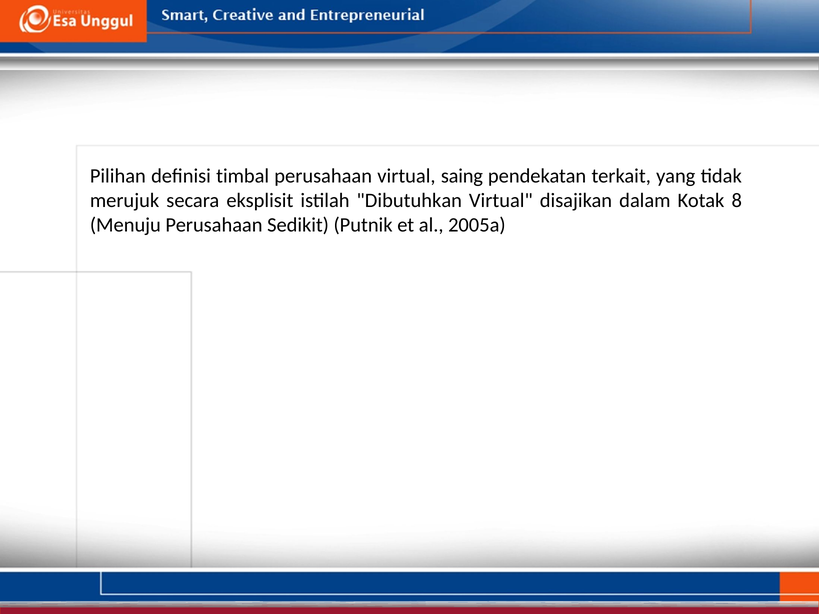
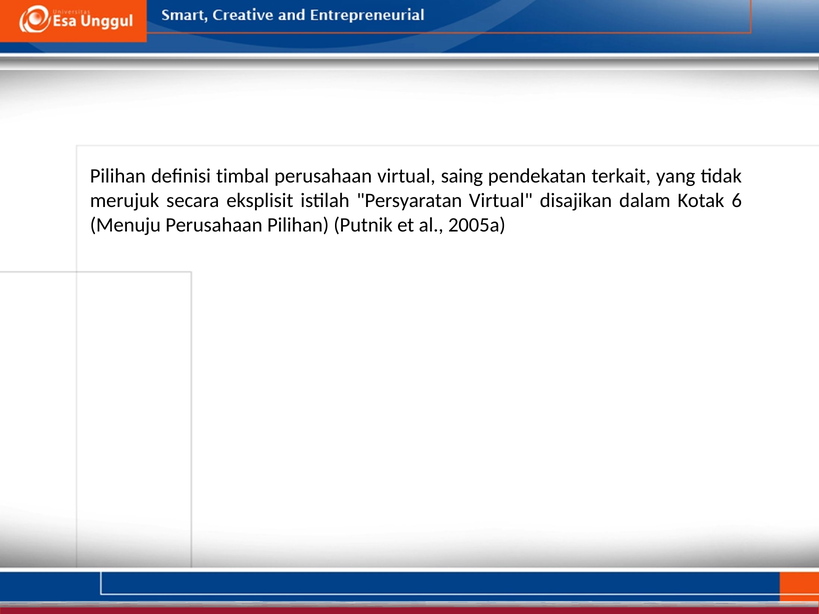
Dibutuhkan: Dibutuhkan -> Persyaratan
8: 8 -> 6
Perusahaan Sedikit: Sedikit -> Pilihan
